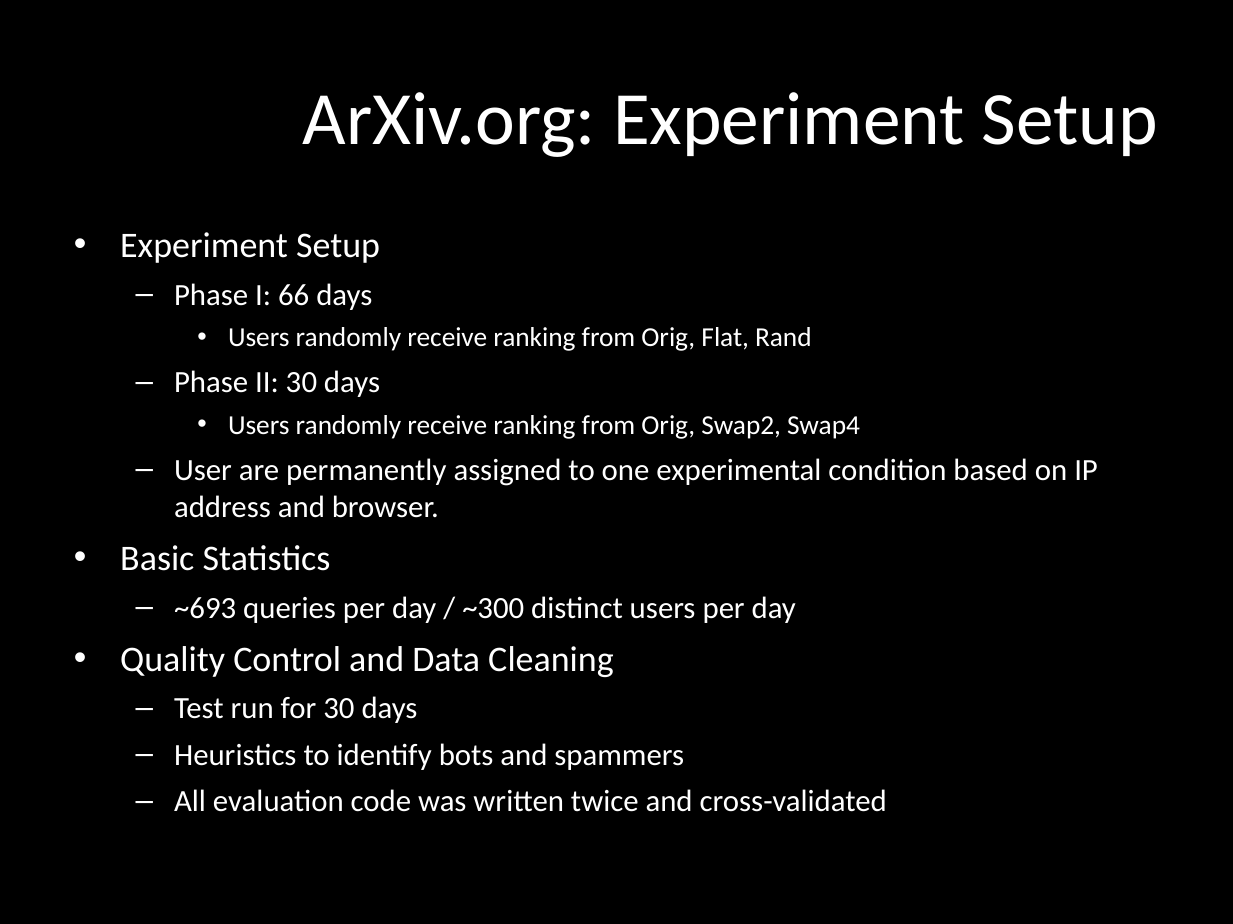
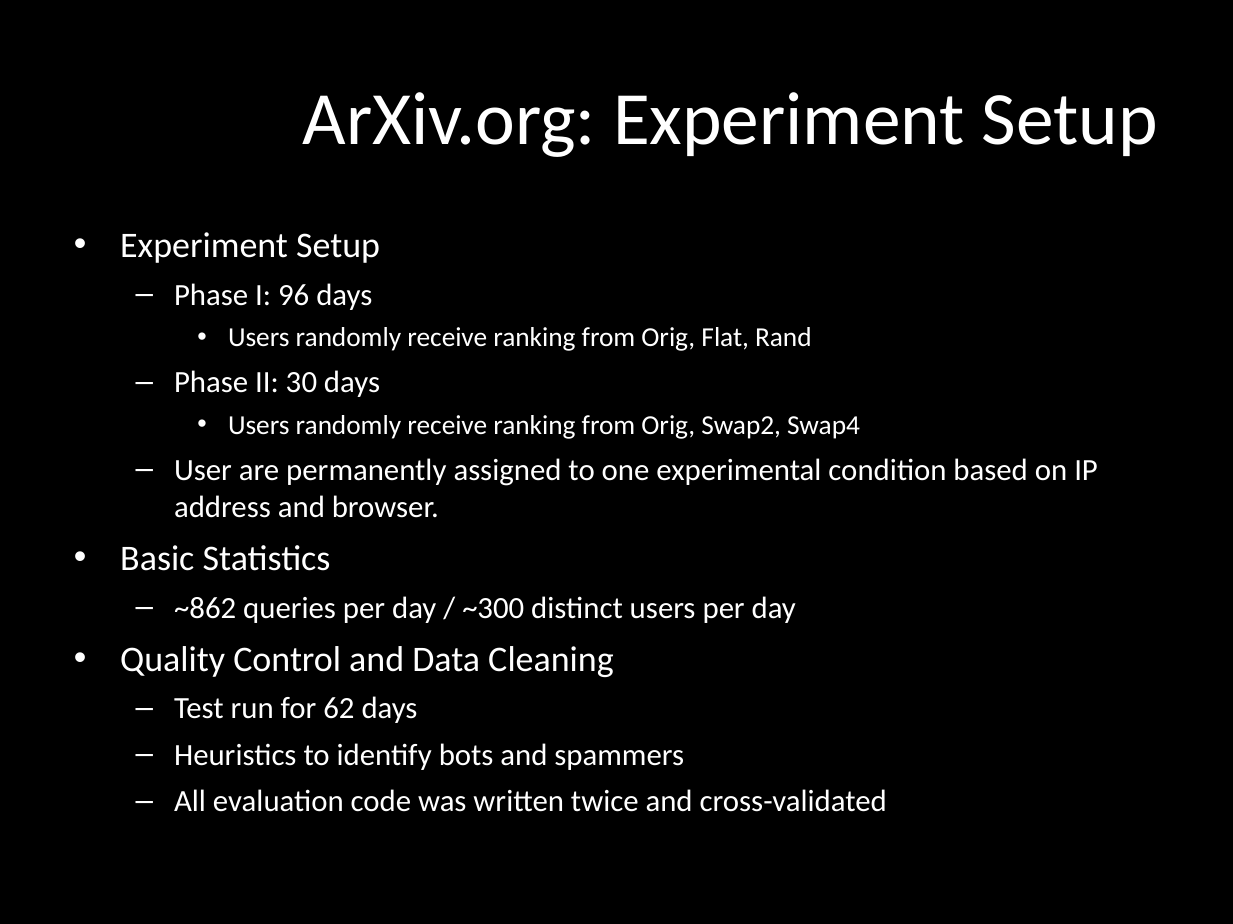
66: 66 -> 96
~693: ~693 -> ~862
for 30: 30 -> 62
